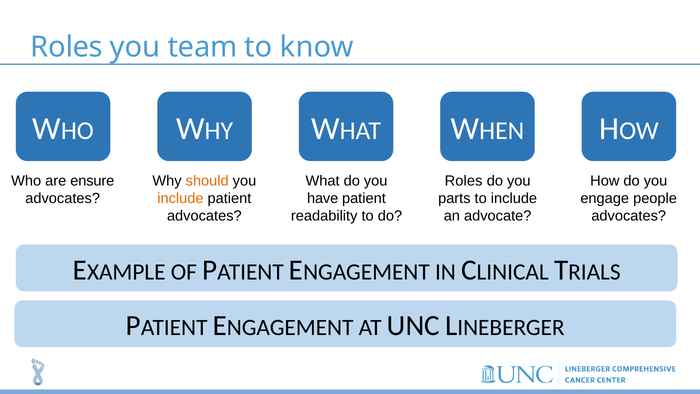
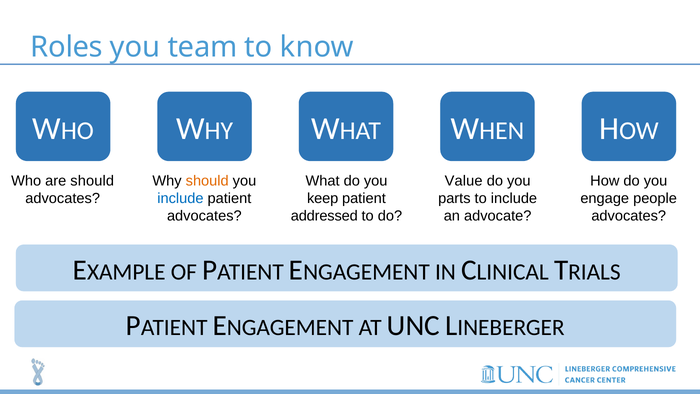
are ensure: ensure -> should
Roles at (464, 181): Roles -> Value
include at (180, 198) colour: orange -> blue
have: have -> keep
readability: readability -> addressed
